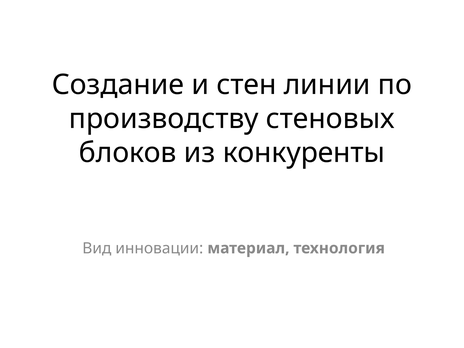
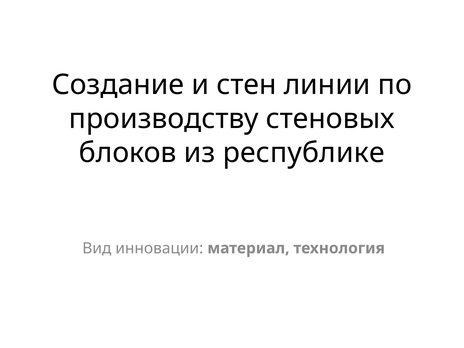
конкуренты: конкуренты -> республике
